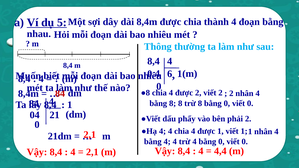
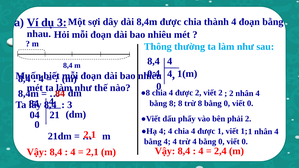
dụ 5: 5 -> 3
6 at (170, 74): 6 -> 4
1 at (70, 105): 1 -> 3
4,4: 4,4 -> 2,4
